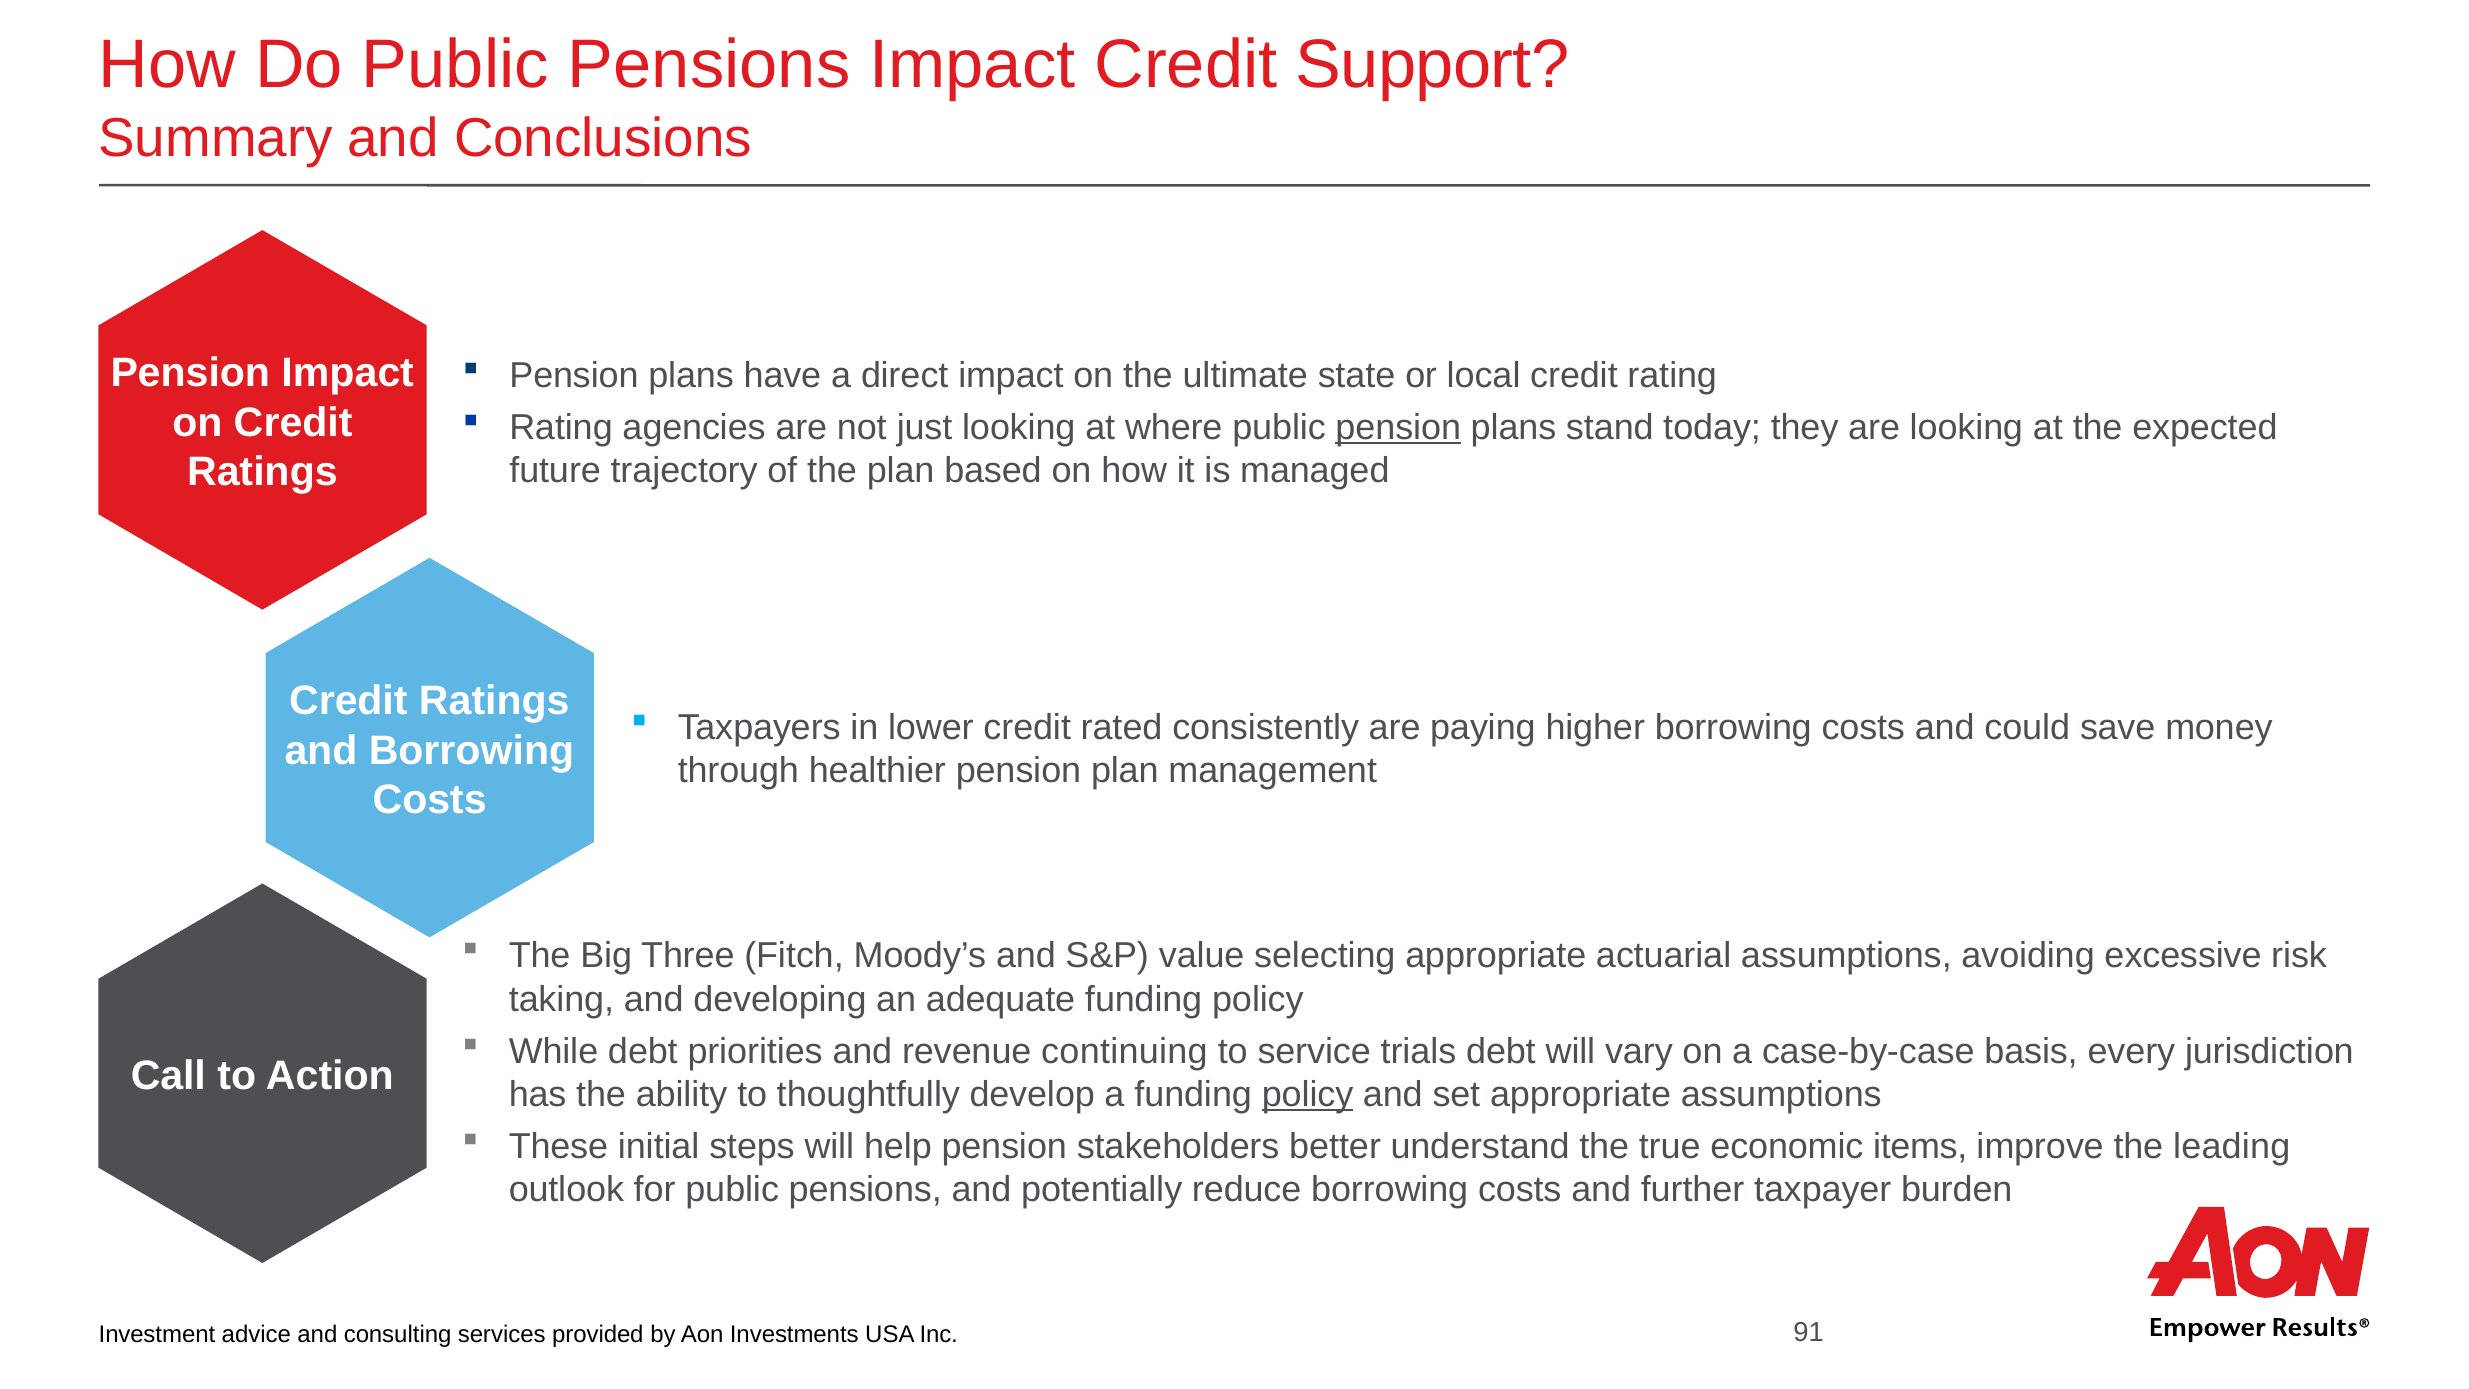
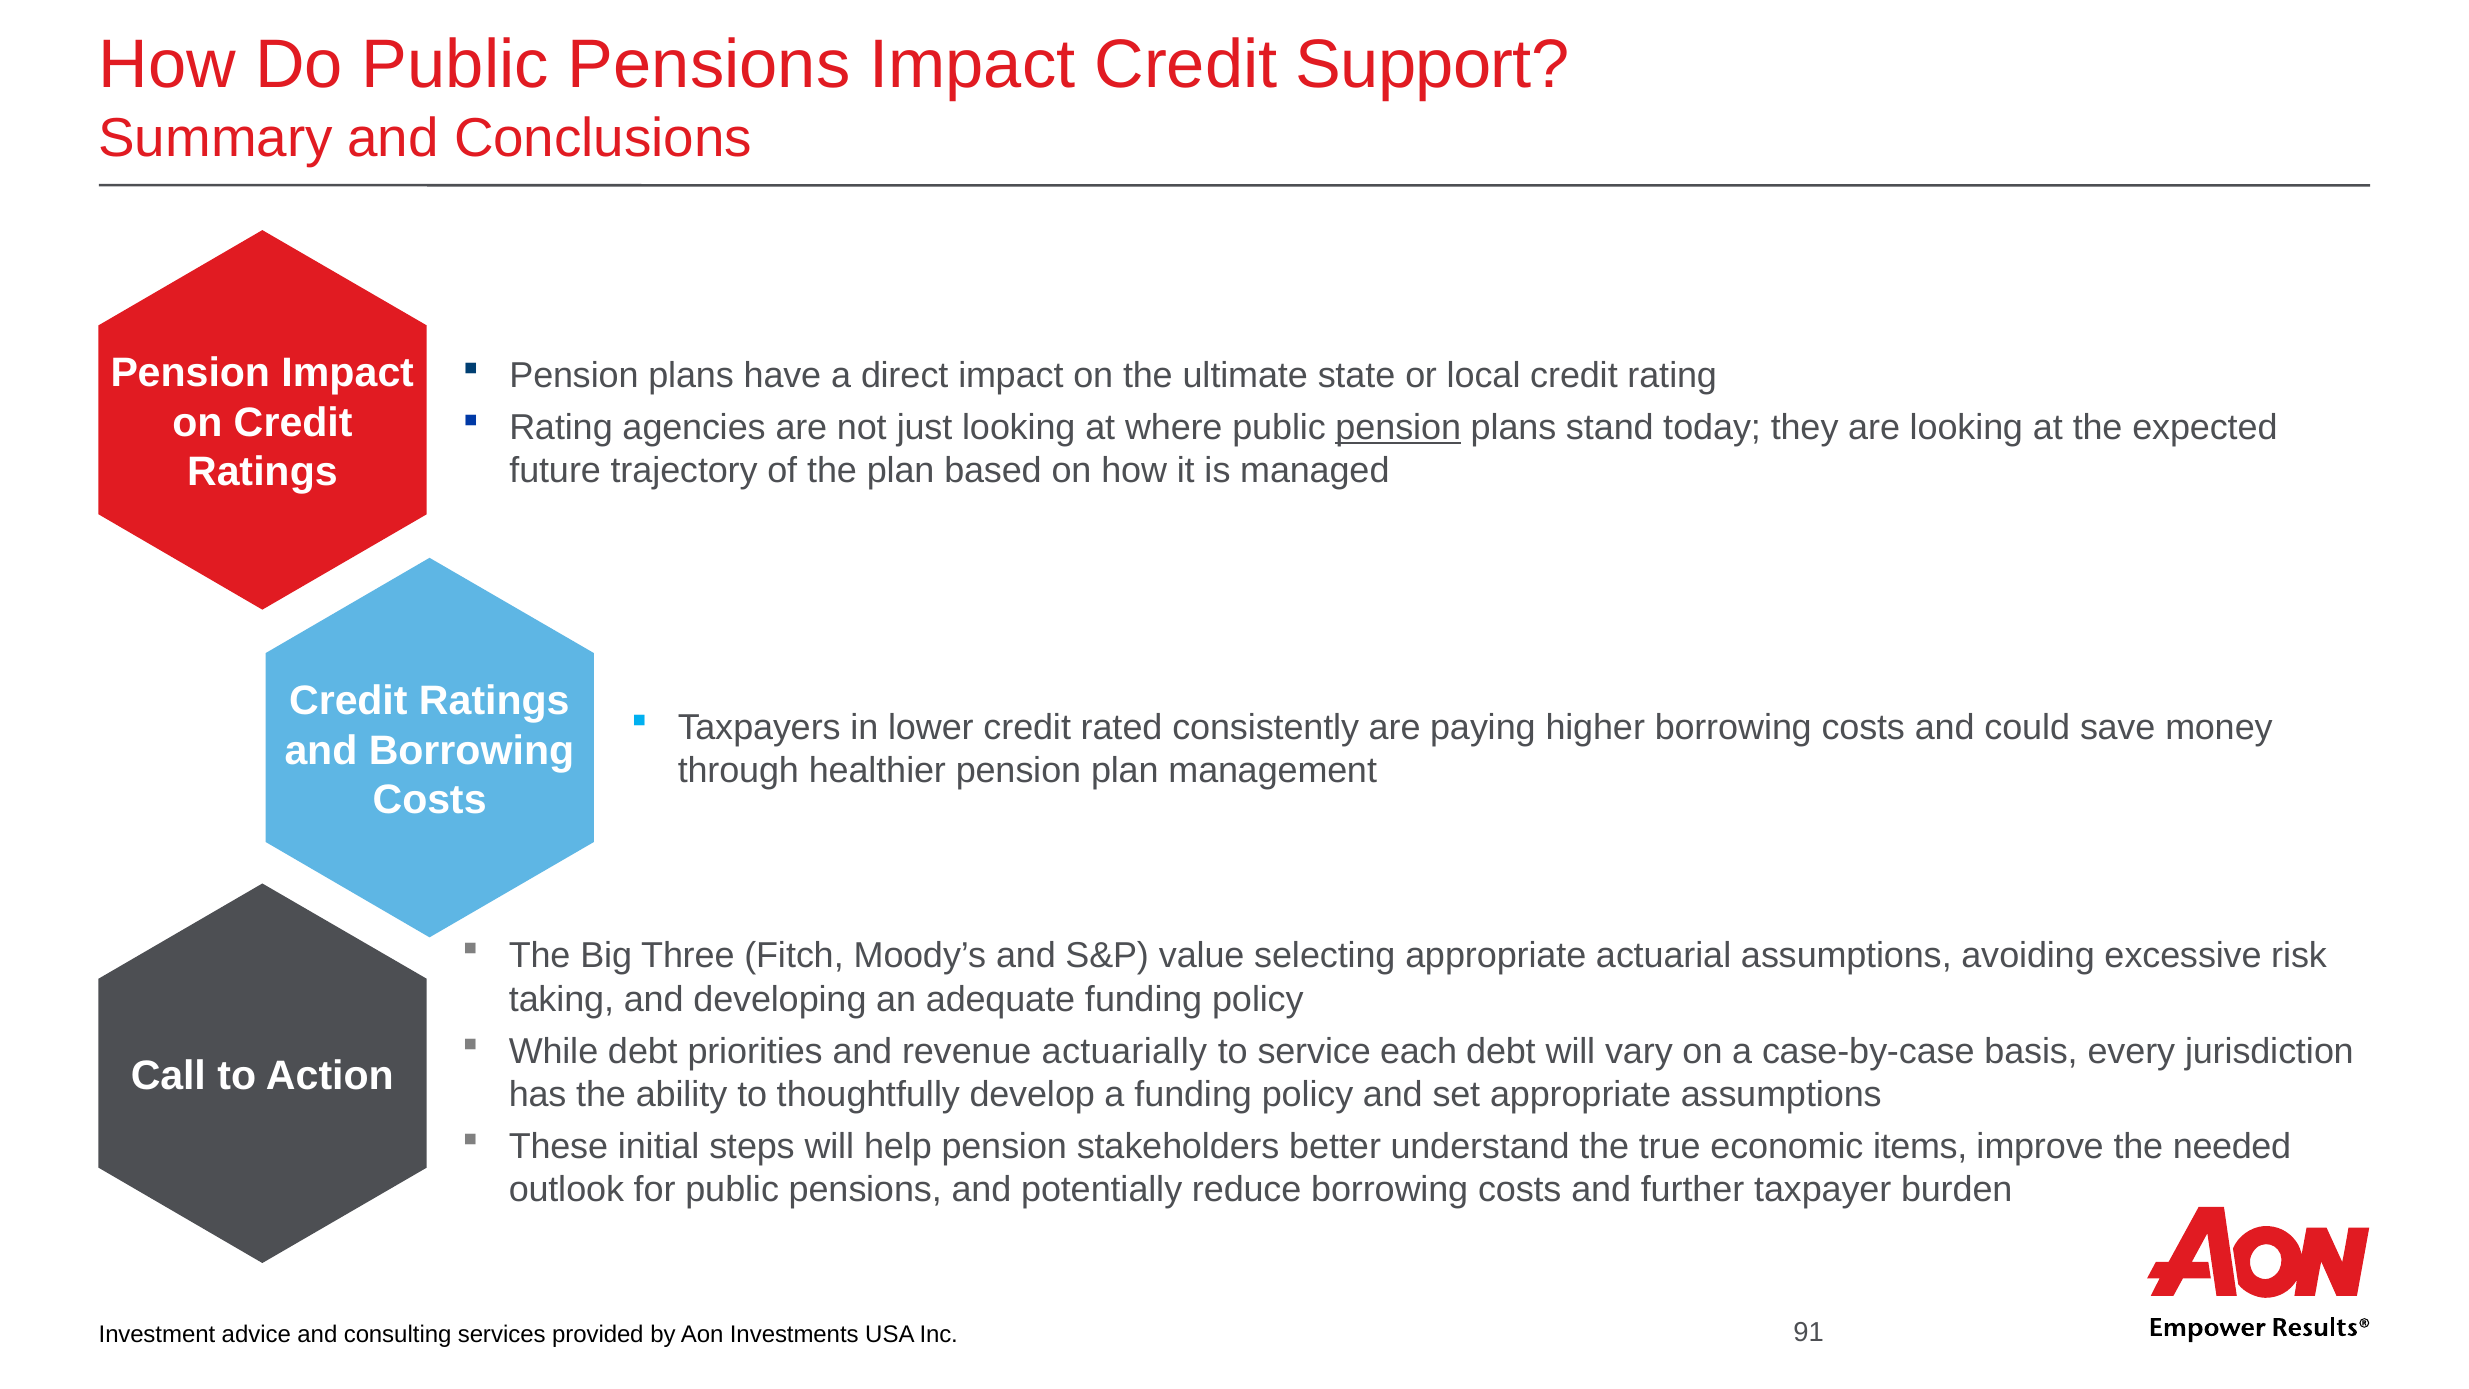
continuing: continuing -> actuarially
trials: trials -> each
policy at (1308, 1094) underline: present -> none
leading: leading -> needed
